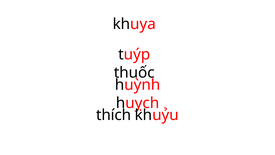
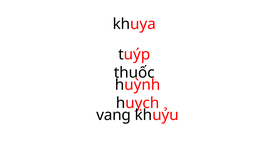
thích: thích -> vang
